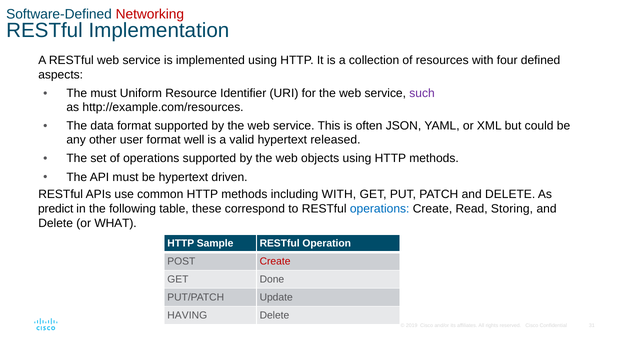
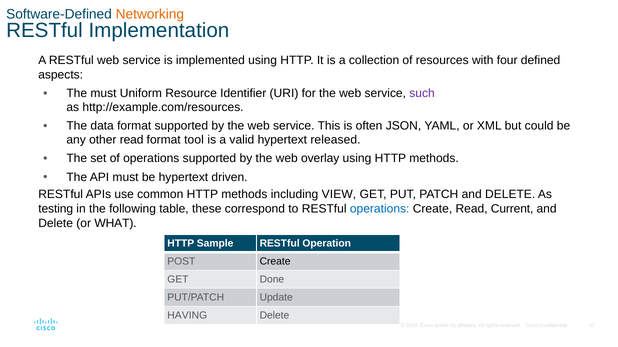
Networking colour: red -> orange
other user: user -> read
well: well -> tool
objects: objects -> overlay
including WITH: WITH -> VIEW
predict: predict -> testing
Storing: Storing -> Current
Create at (275, 262) colour: red -> black
